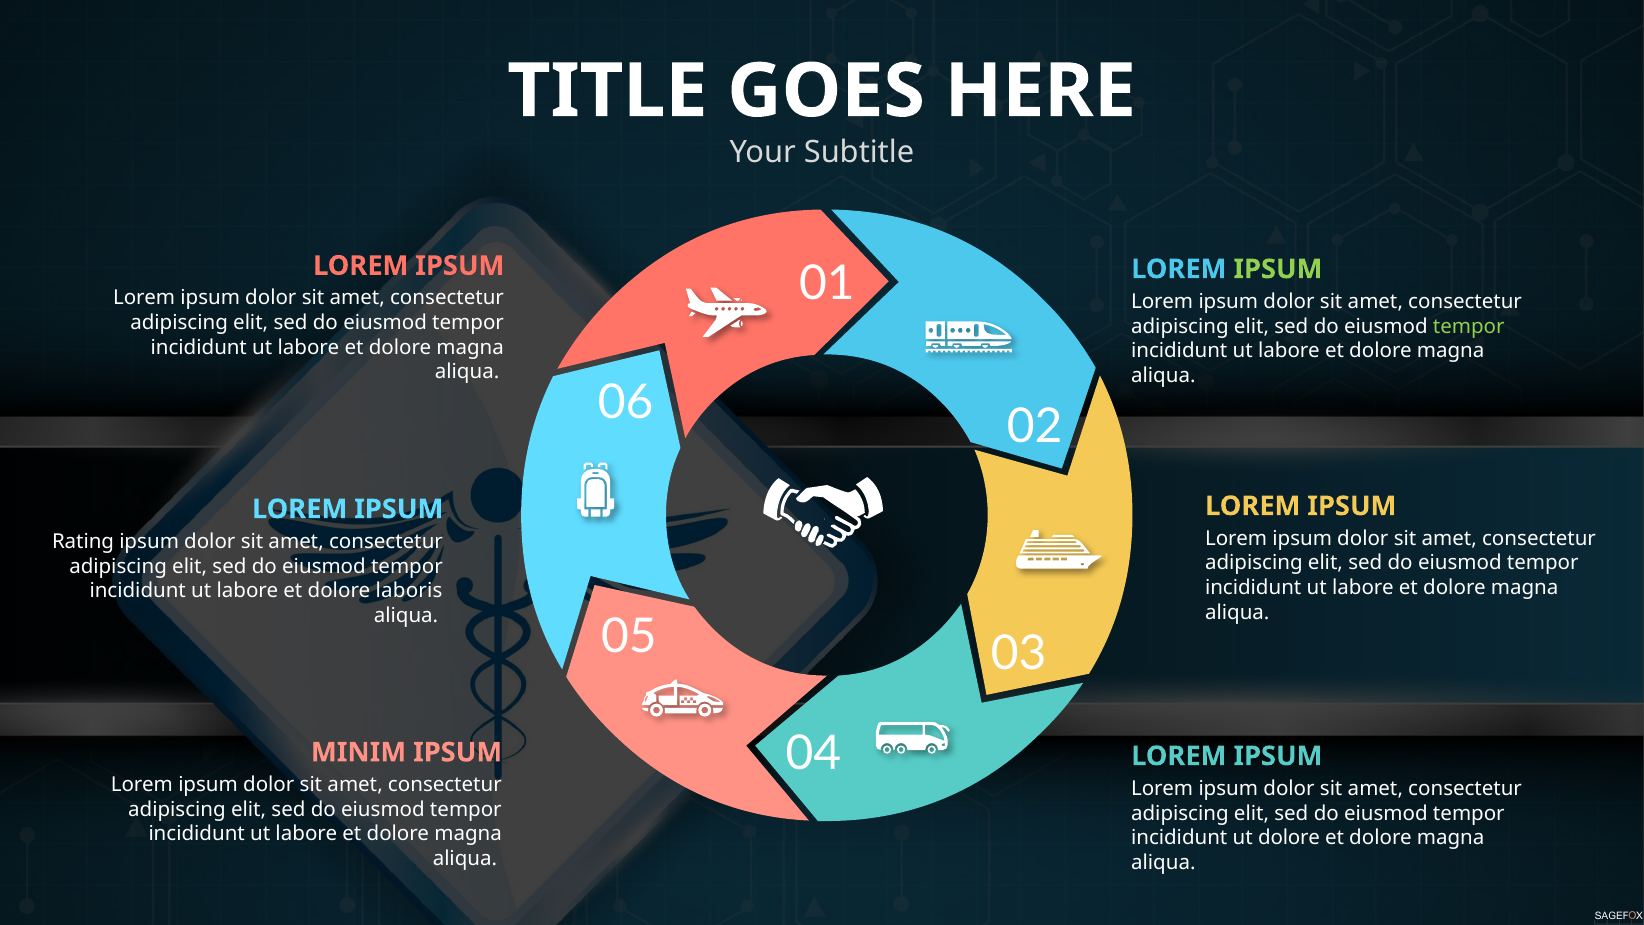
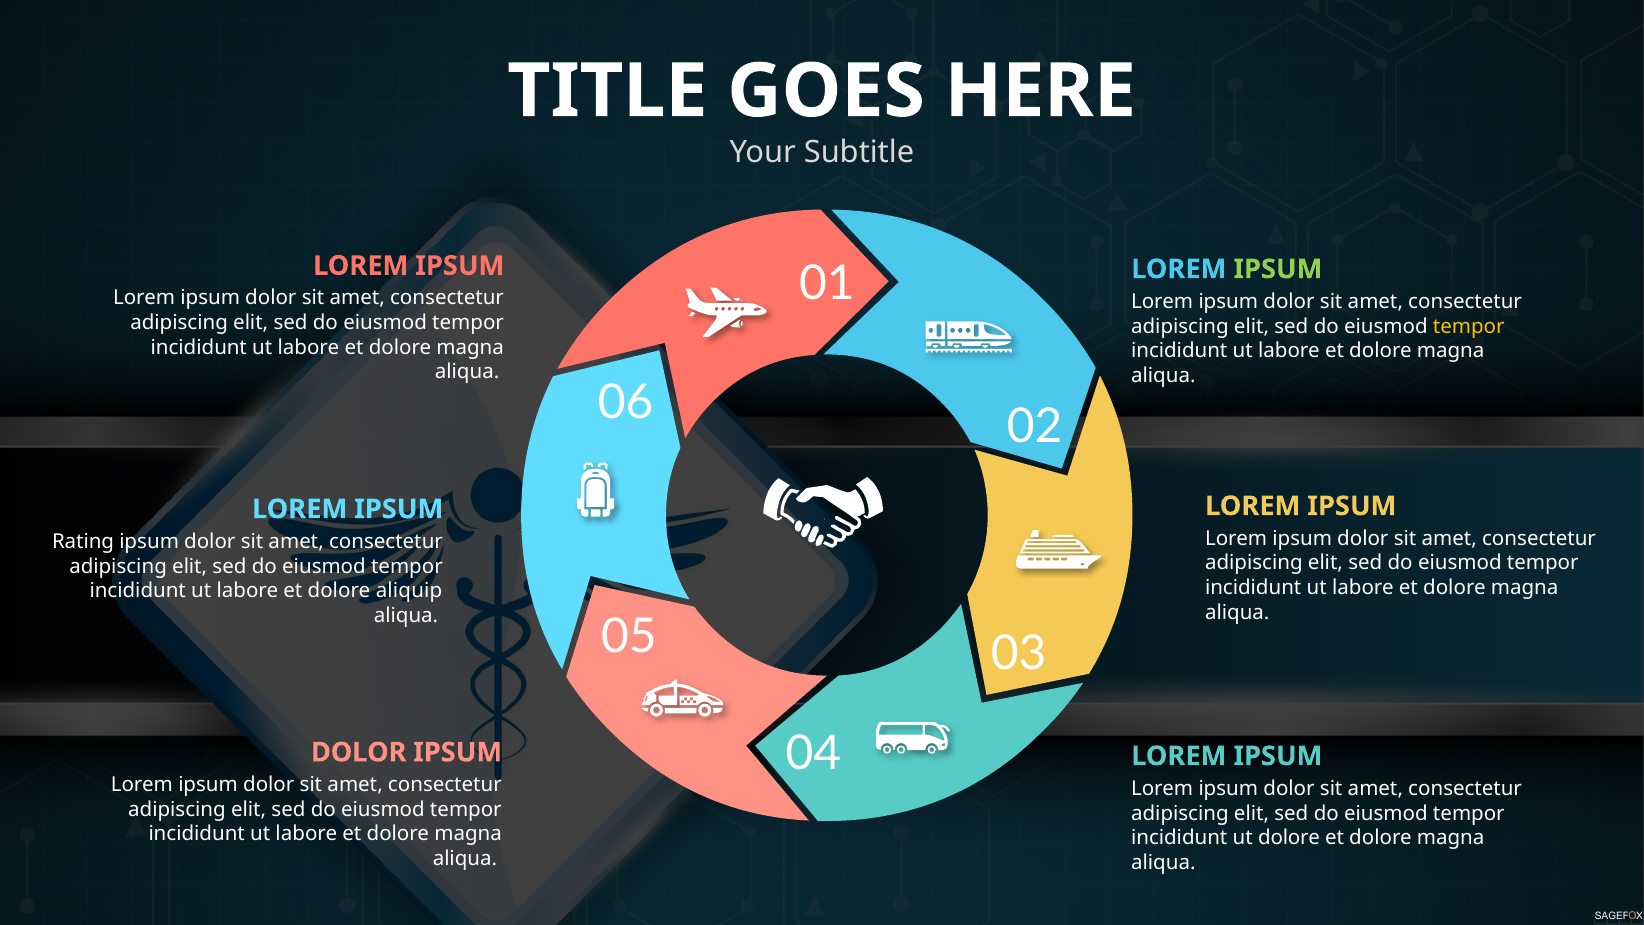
tempor at (1469, 326) colour: light green -> yellow
laboris: laboris -> aliquip
MINIM at (359, 752): MINIM -> DOLOR
